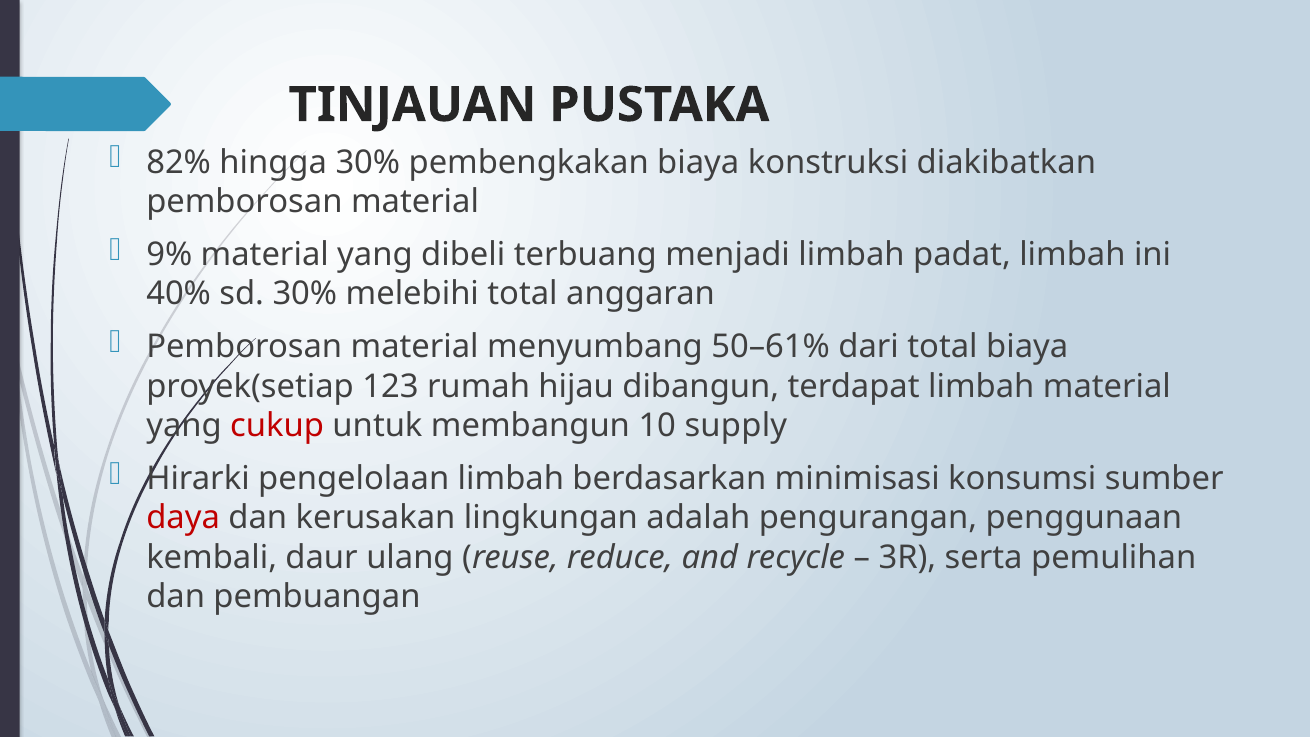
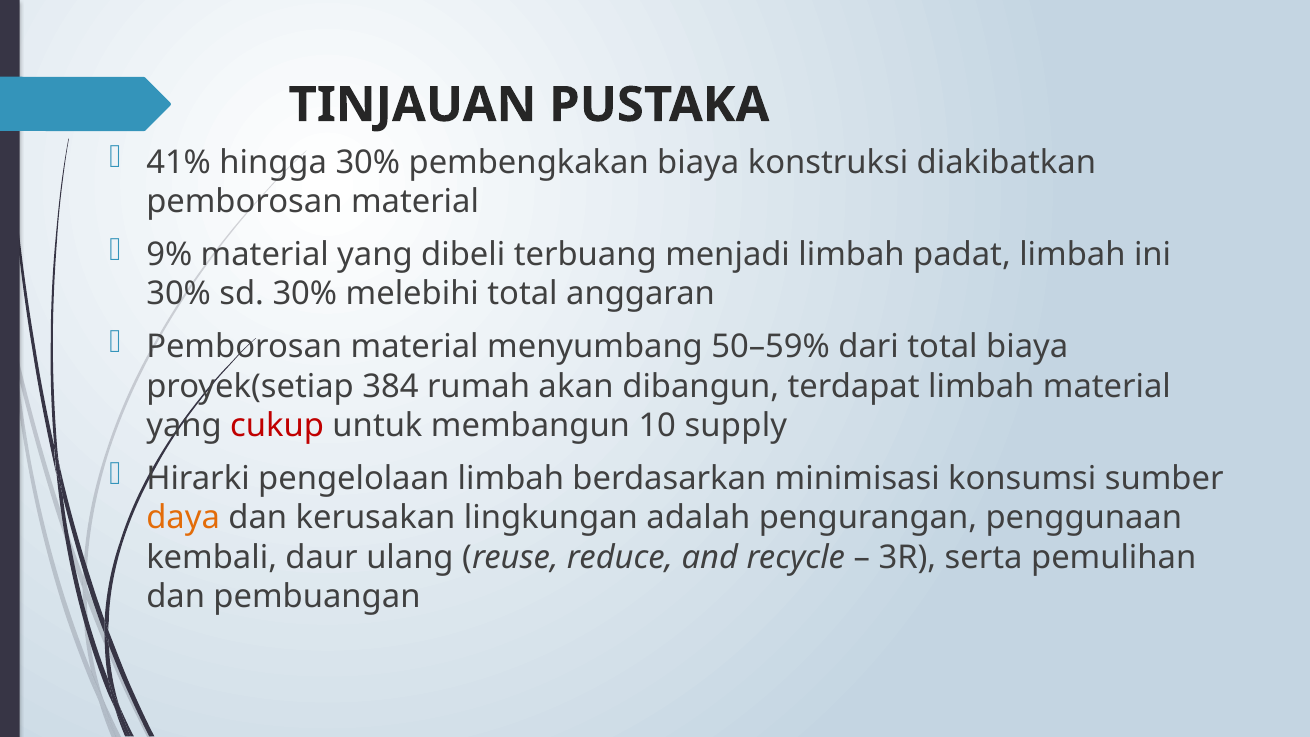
82%: 82% -> 41%
40% at (179, 294): 40% -> 30%
50–61%: 50–61% -> 50–59%
123: 123 -> 384
hijau: hijau -> akan
daya colour: red -> orange
